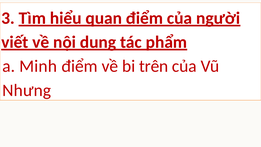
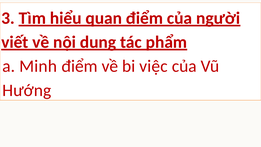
trên: trên -> việc
Nhưng: Nhưng -> Hướng
